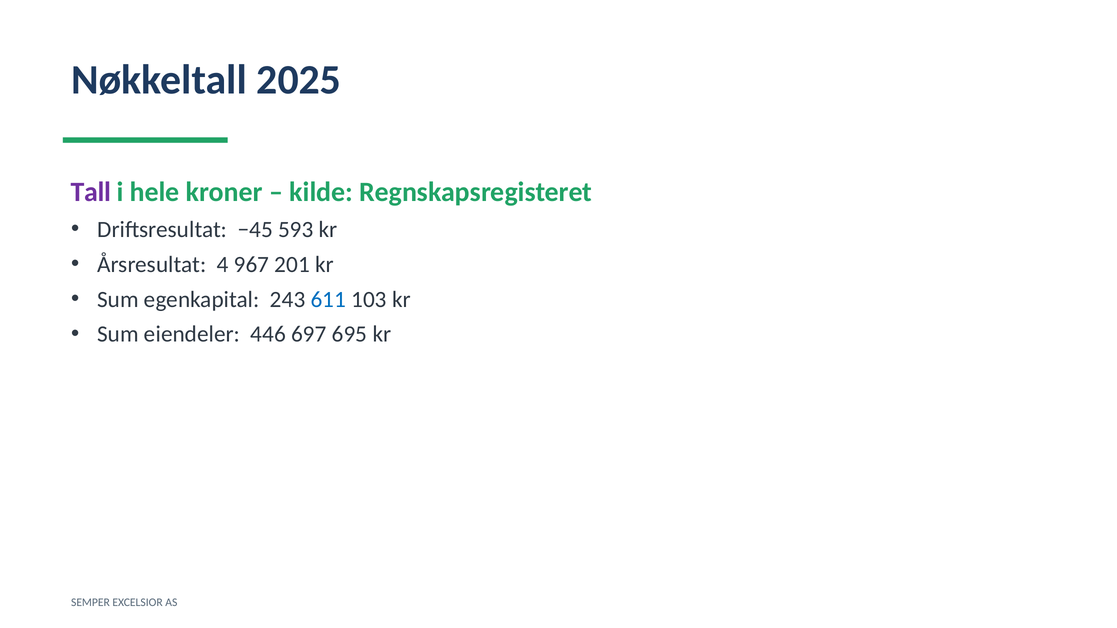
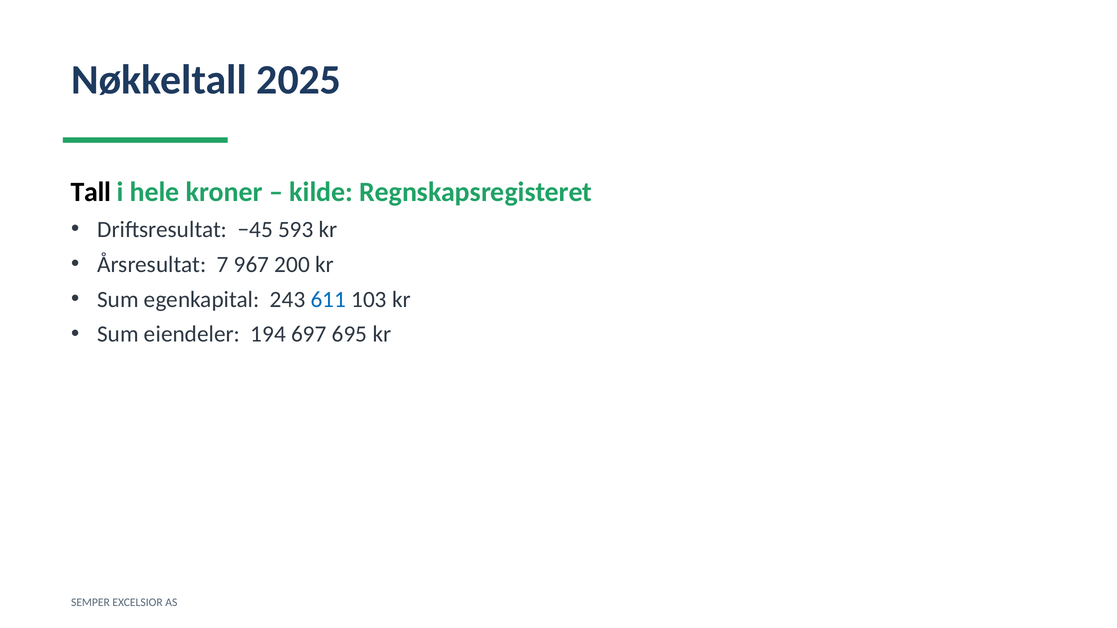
Tall colour: purple -> black
4: 4 -> 7
201: 201 -> 200
446: 446 -> 194
